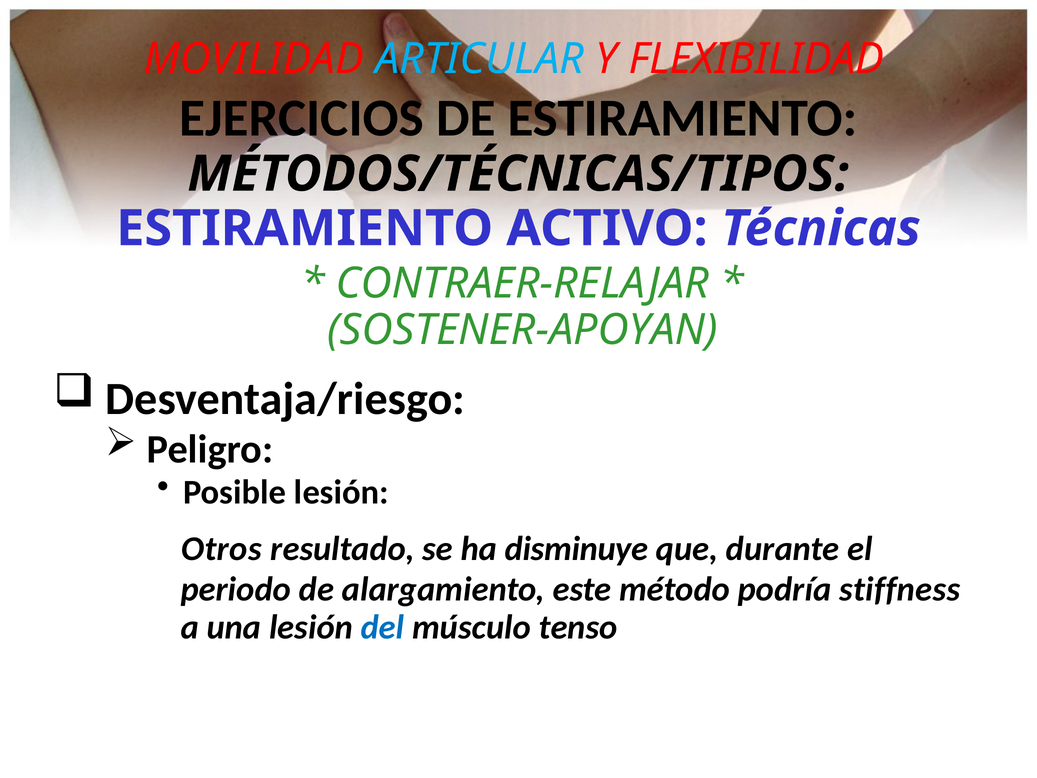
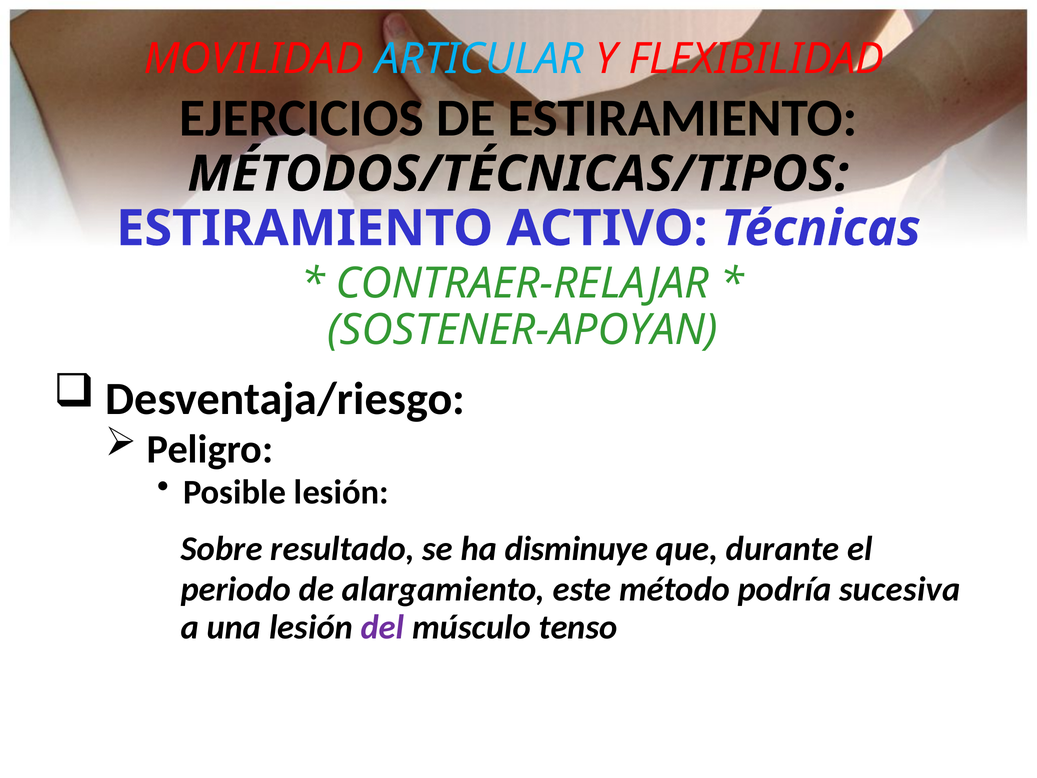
Otros: Otros -> Sobre
stiffness: stiffness -> sucesiva
del colour: blue -> purple
